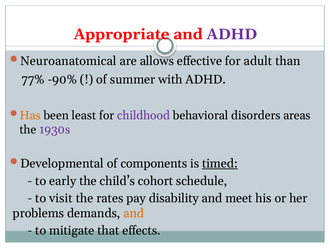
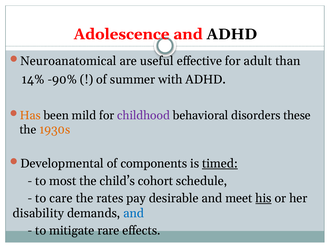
Appropriate: Appropriate -> Adolescence
ADHD at (232, 34) colour: purple -> black
allows: allows -> useful
77%: 77% -> 14%
least: least -> mild
areas: areas -> these
1930s colour: purple -> orange
early: early -> most
visit: visit -> care
disability: disability -> desirable
his underline: none -> present
problems: problems -> disability
and at (134, 213) colour: orange -> blue
that: that -> rare
